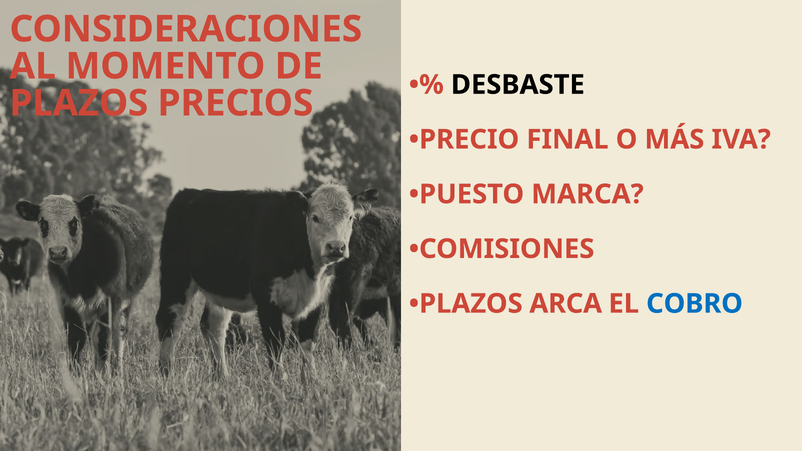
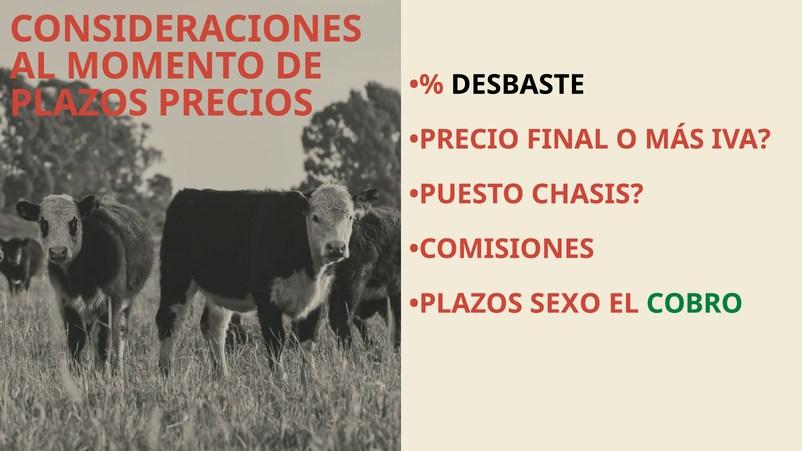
MARCA: MARCA -> CHASIS
ARCA: ARCA -> SEXO
COBRO colour: blue -> green
